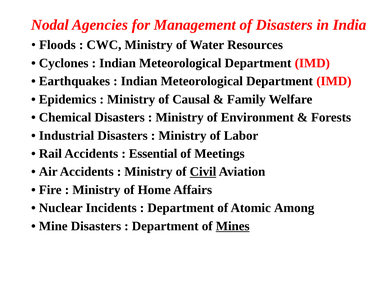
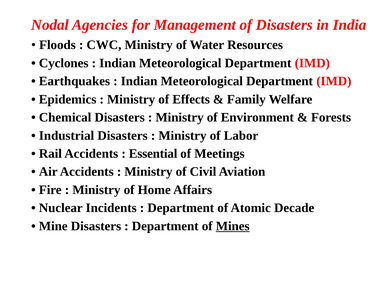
Causal: Causal -> Effects
Civil underline: present -> none
Among: Among -> Decade
